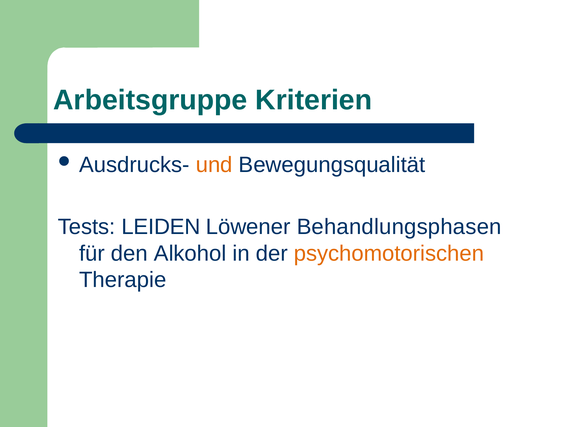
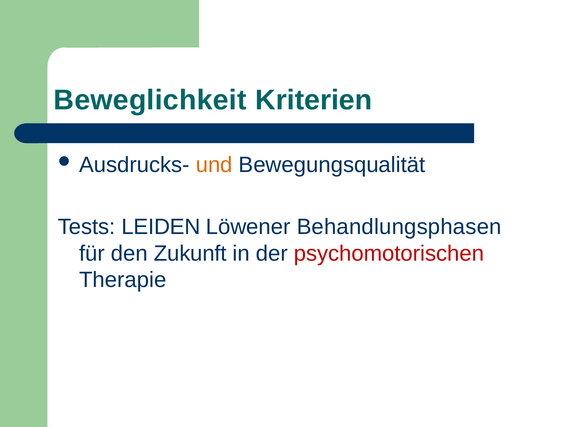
Arbeitsgruppe: Arbeitsgruppe -> Beweglichkeit
Alkohol: Alkohol -> Zukunft
psychomotorischen colour: orange -> red
